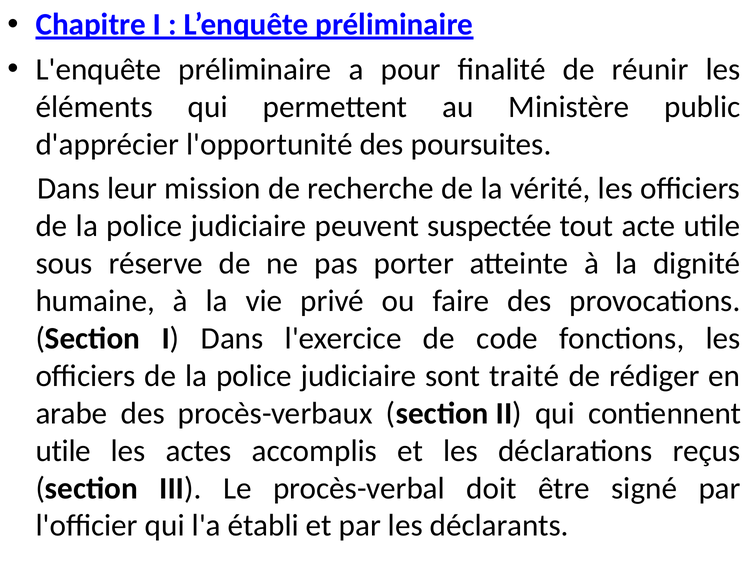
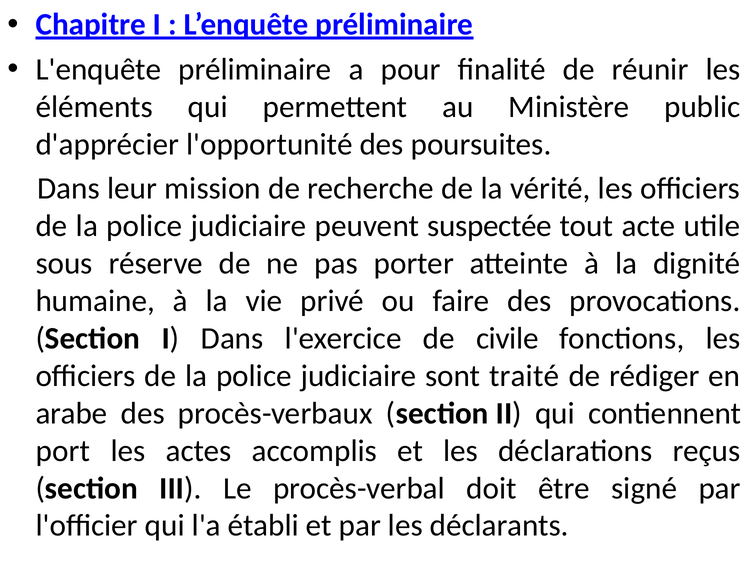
code: code -> civile
utile at (63, 451): utile -> port
